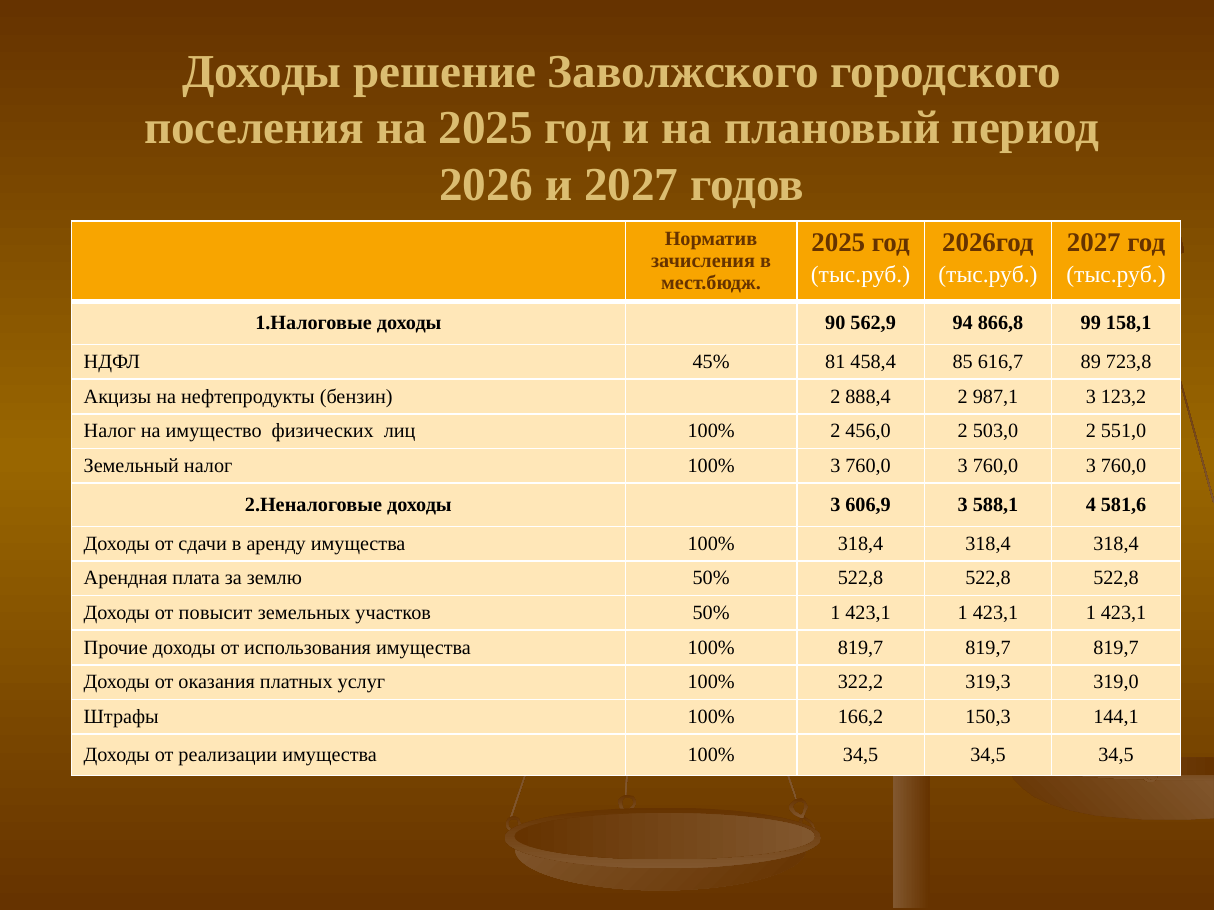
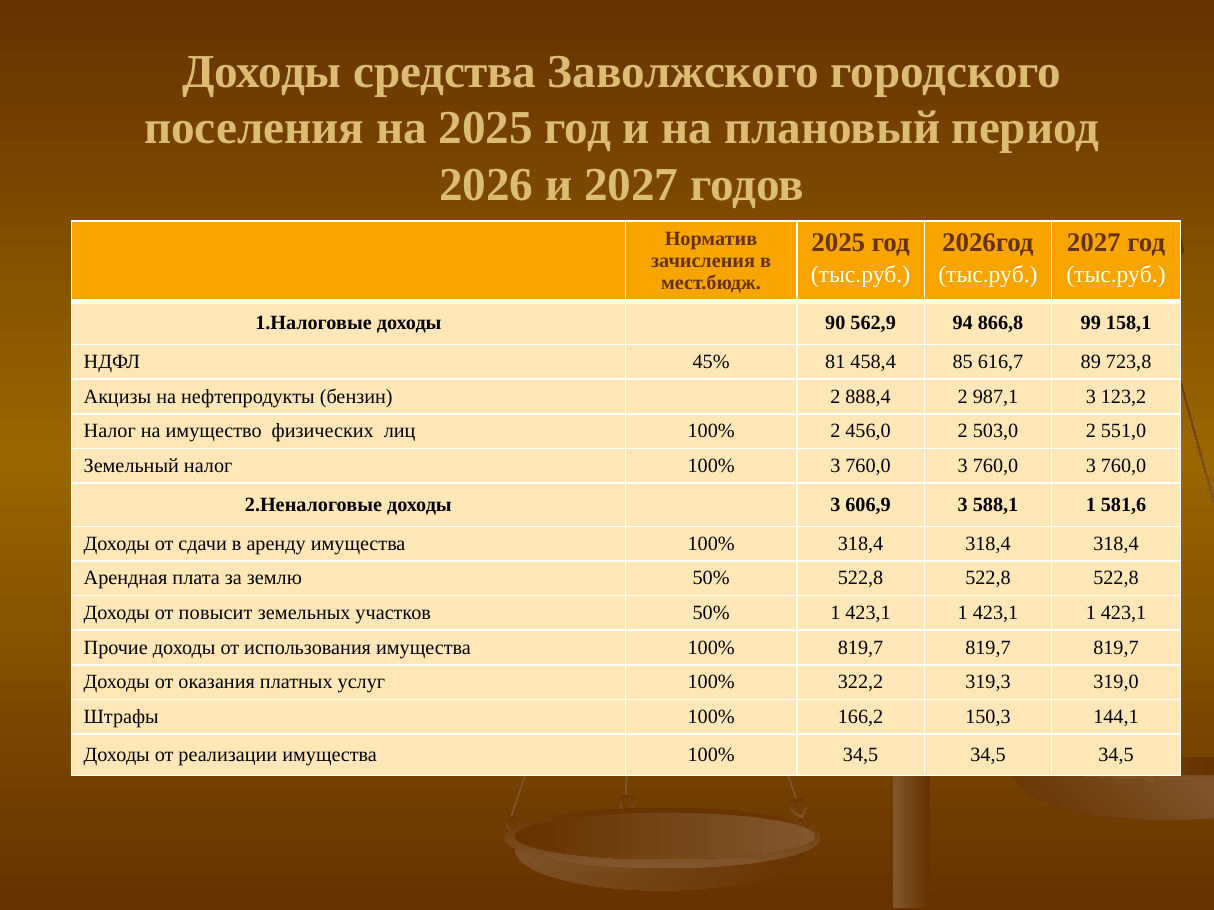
решение: решение -> средства
588,1 4: 4 -> 1
